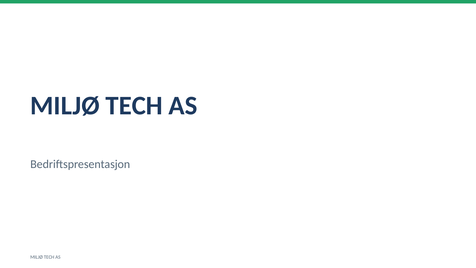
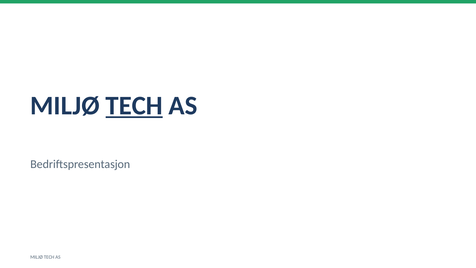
TECH at (134, 106) underline: none -> present
